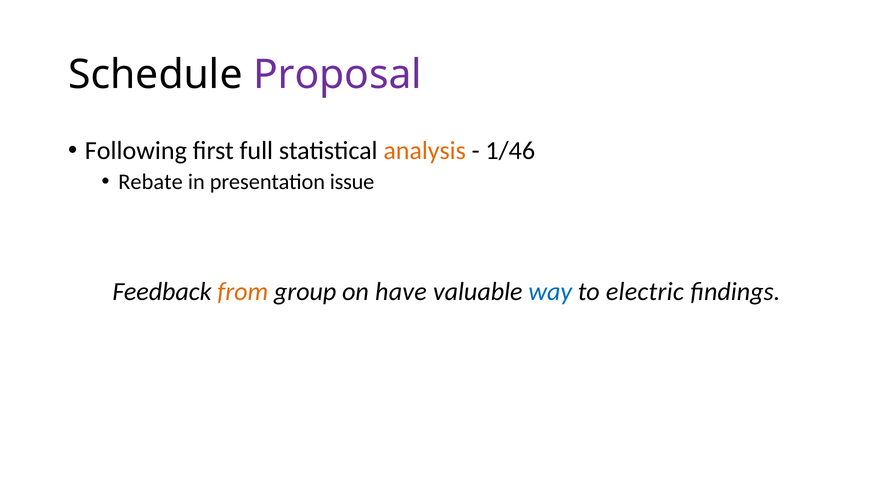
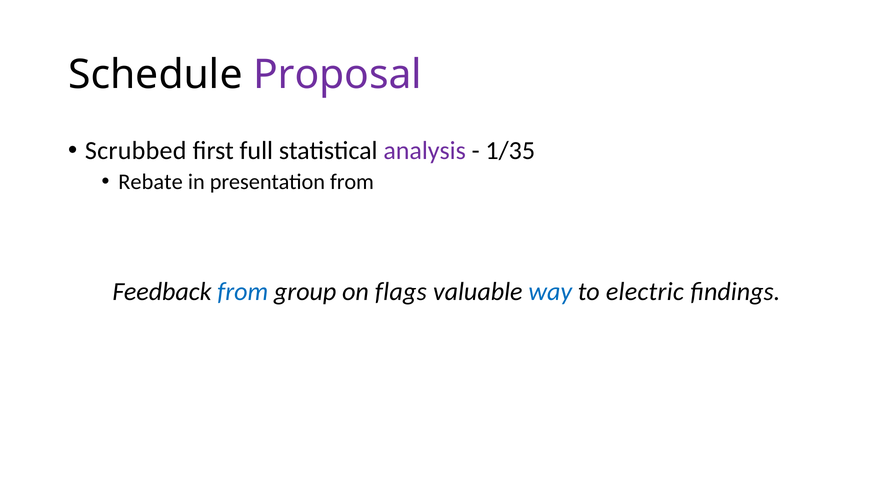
Following: Following -> Scrubbed
analysis colour: orange -> purple
1/46: 1/46 -> 1/35
presentation issue: issue -> from
from at (243, 292) colour: orange -> blue
have: have -> flags
